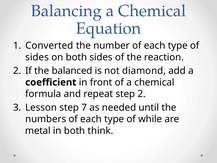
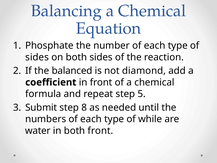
Converted: Converted -> Phosphate
step 2: 2 -> 5
Lesson: Lesson -> Submit
7: 7 -> 8
metal: metal -> water
both think: think -> front
